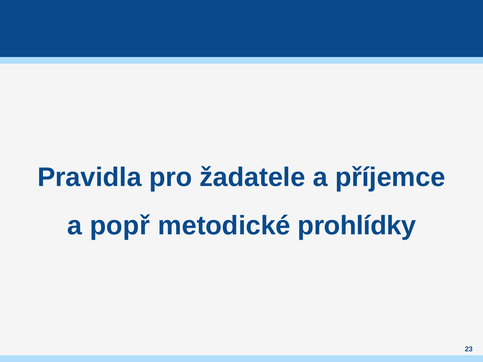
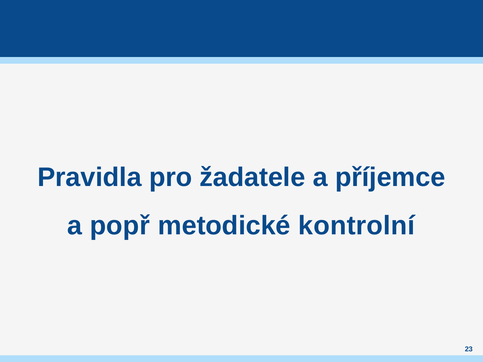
prohlídky: prohlídky -> kontrolní
